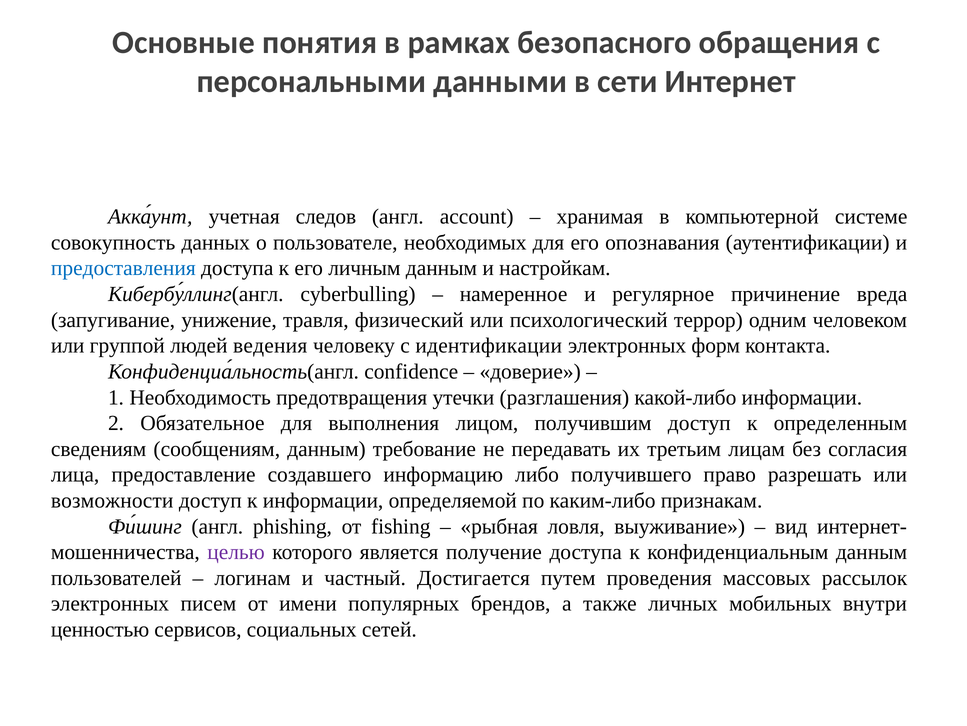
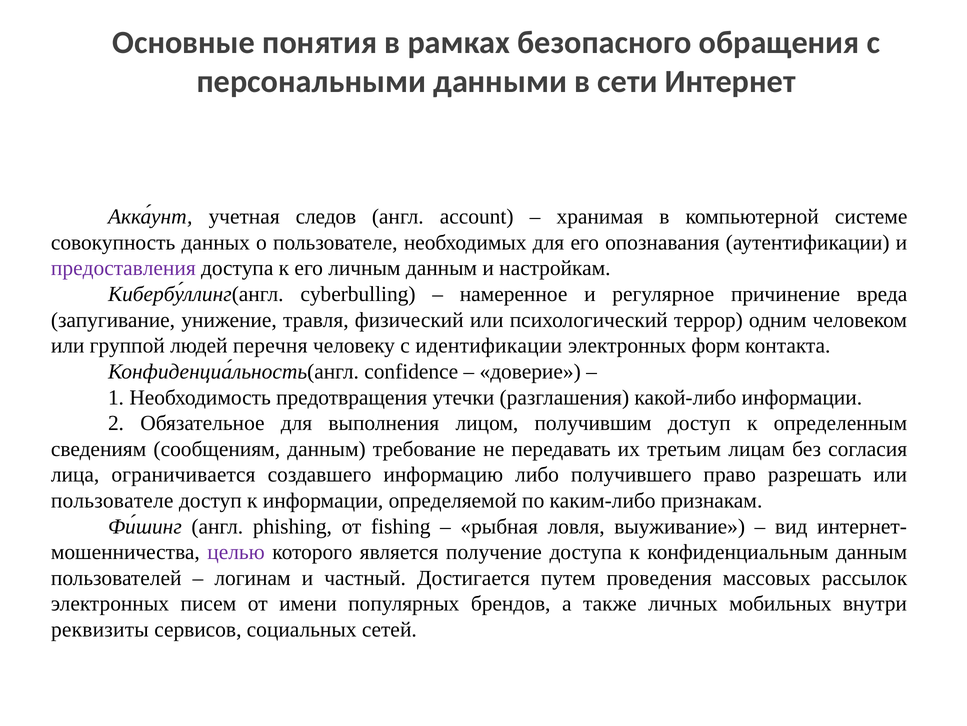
предоставления colour: blue -> purple
ведения: ведения -> перечня
предоставление: предоставление -> ограничивается
возможности at (112, 500): возможности -> пользователе
ценностью: ценностью -> реквизиты
